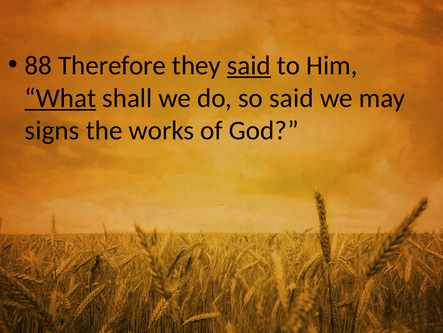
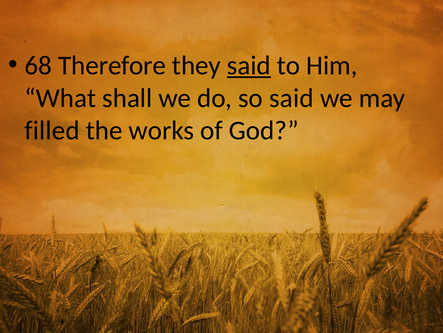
88: 88 -> 68
What underline: present -> none
signs: signs -> filled
